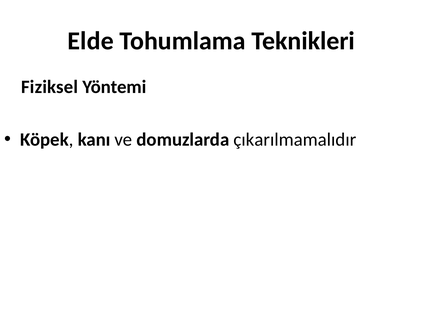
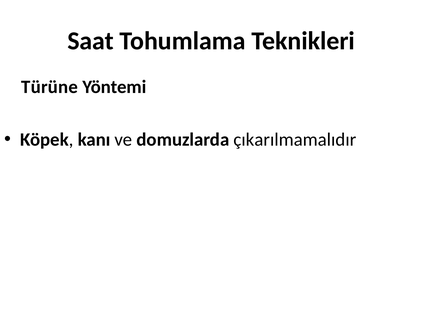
Elde: Elde -> Saat
Fiziksel: Fiziksel -> Türüne
